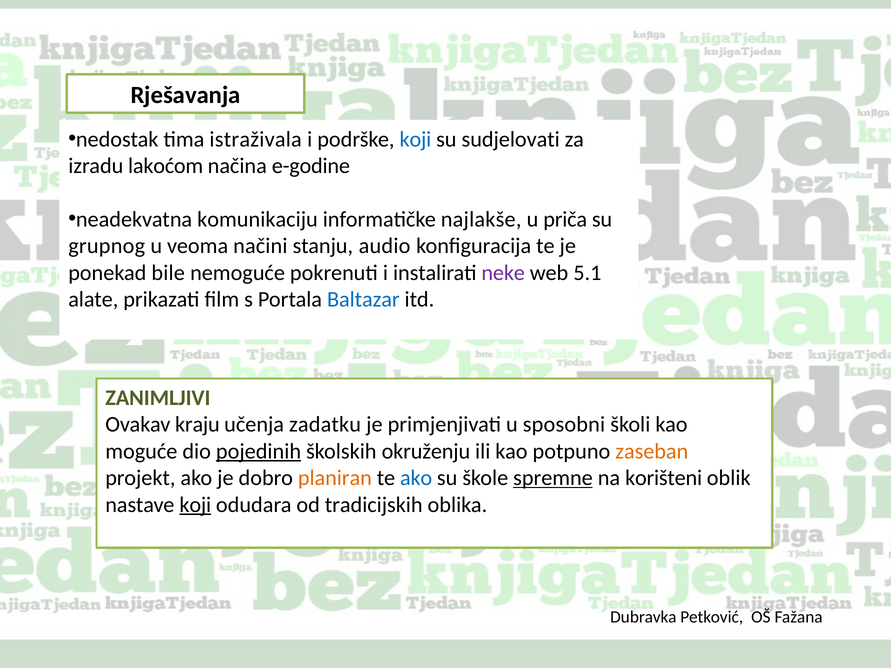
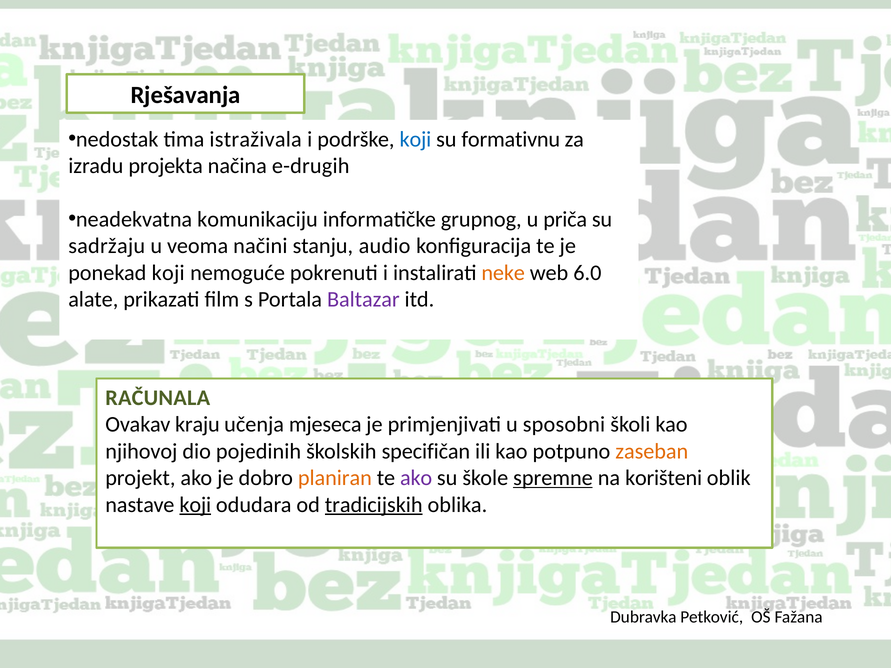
sudjelovati: sudjelovati -> formativnu
lakoćom: lakoćom -> projekta
e-godine: e-godine -> e-drugih
najlakše: najlakše -> grupnog
grupnog: grupnog -> sadržaju
ponekad bile: bile -> koji
neke colour: purple -> orange
5.1: 5.1 -> 6.0
Baltazar colour: blue -> purple
ZANIMLJIVI: ZANIMLJIVI -> RAČUNALA
zadatku: zadatku -> mjeseca
moguće: moguće -> njihovoj
pojedinih underline: present -> none
okruženju: okruženju -> specifičan
ako at (416, 478) colour: blue -> purple
tradicijskih underline: none -> present
